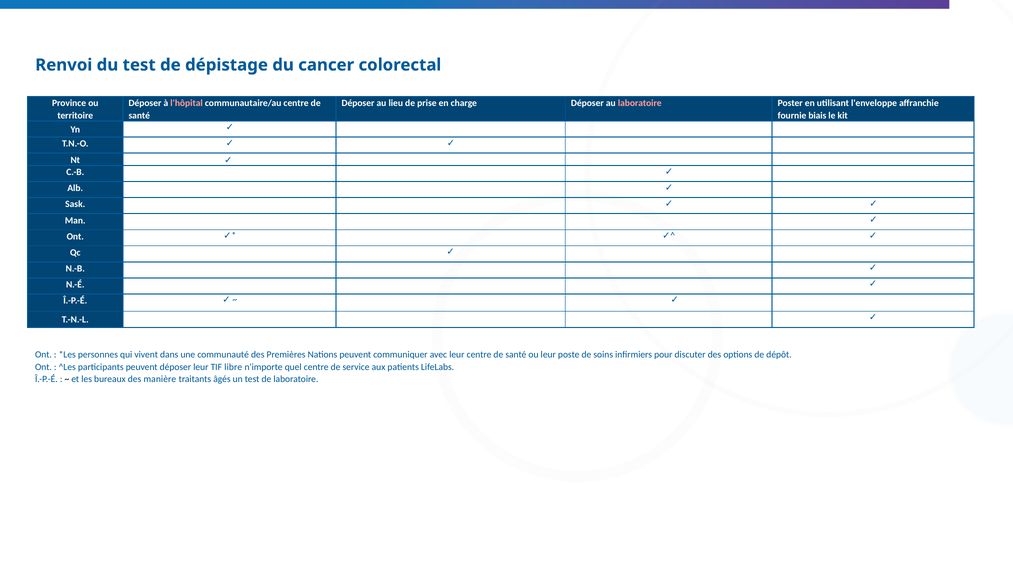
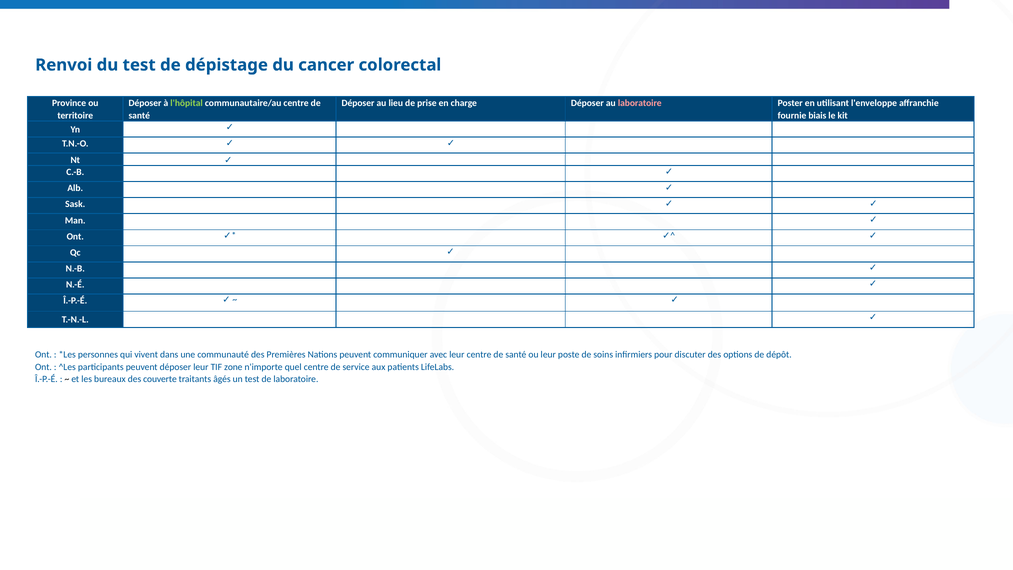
l'hôpital colour: pink -> light green
libre: libre -> zone
manière: manière -> couverte
